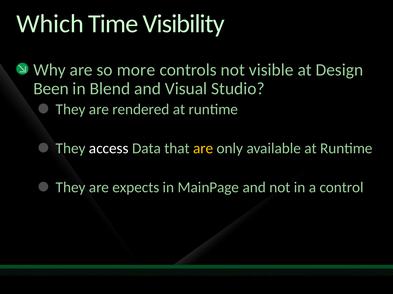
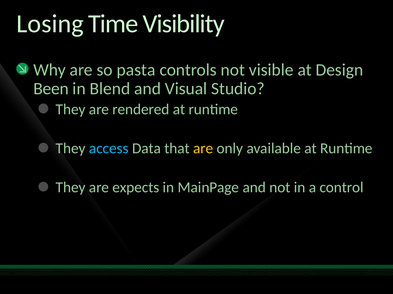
Which: Which -> Losing
more: more -> pasta
access colour: white -> light blue
